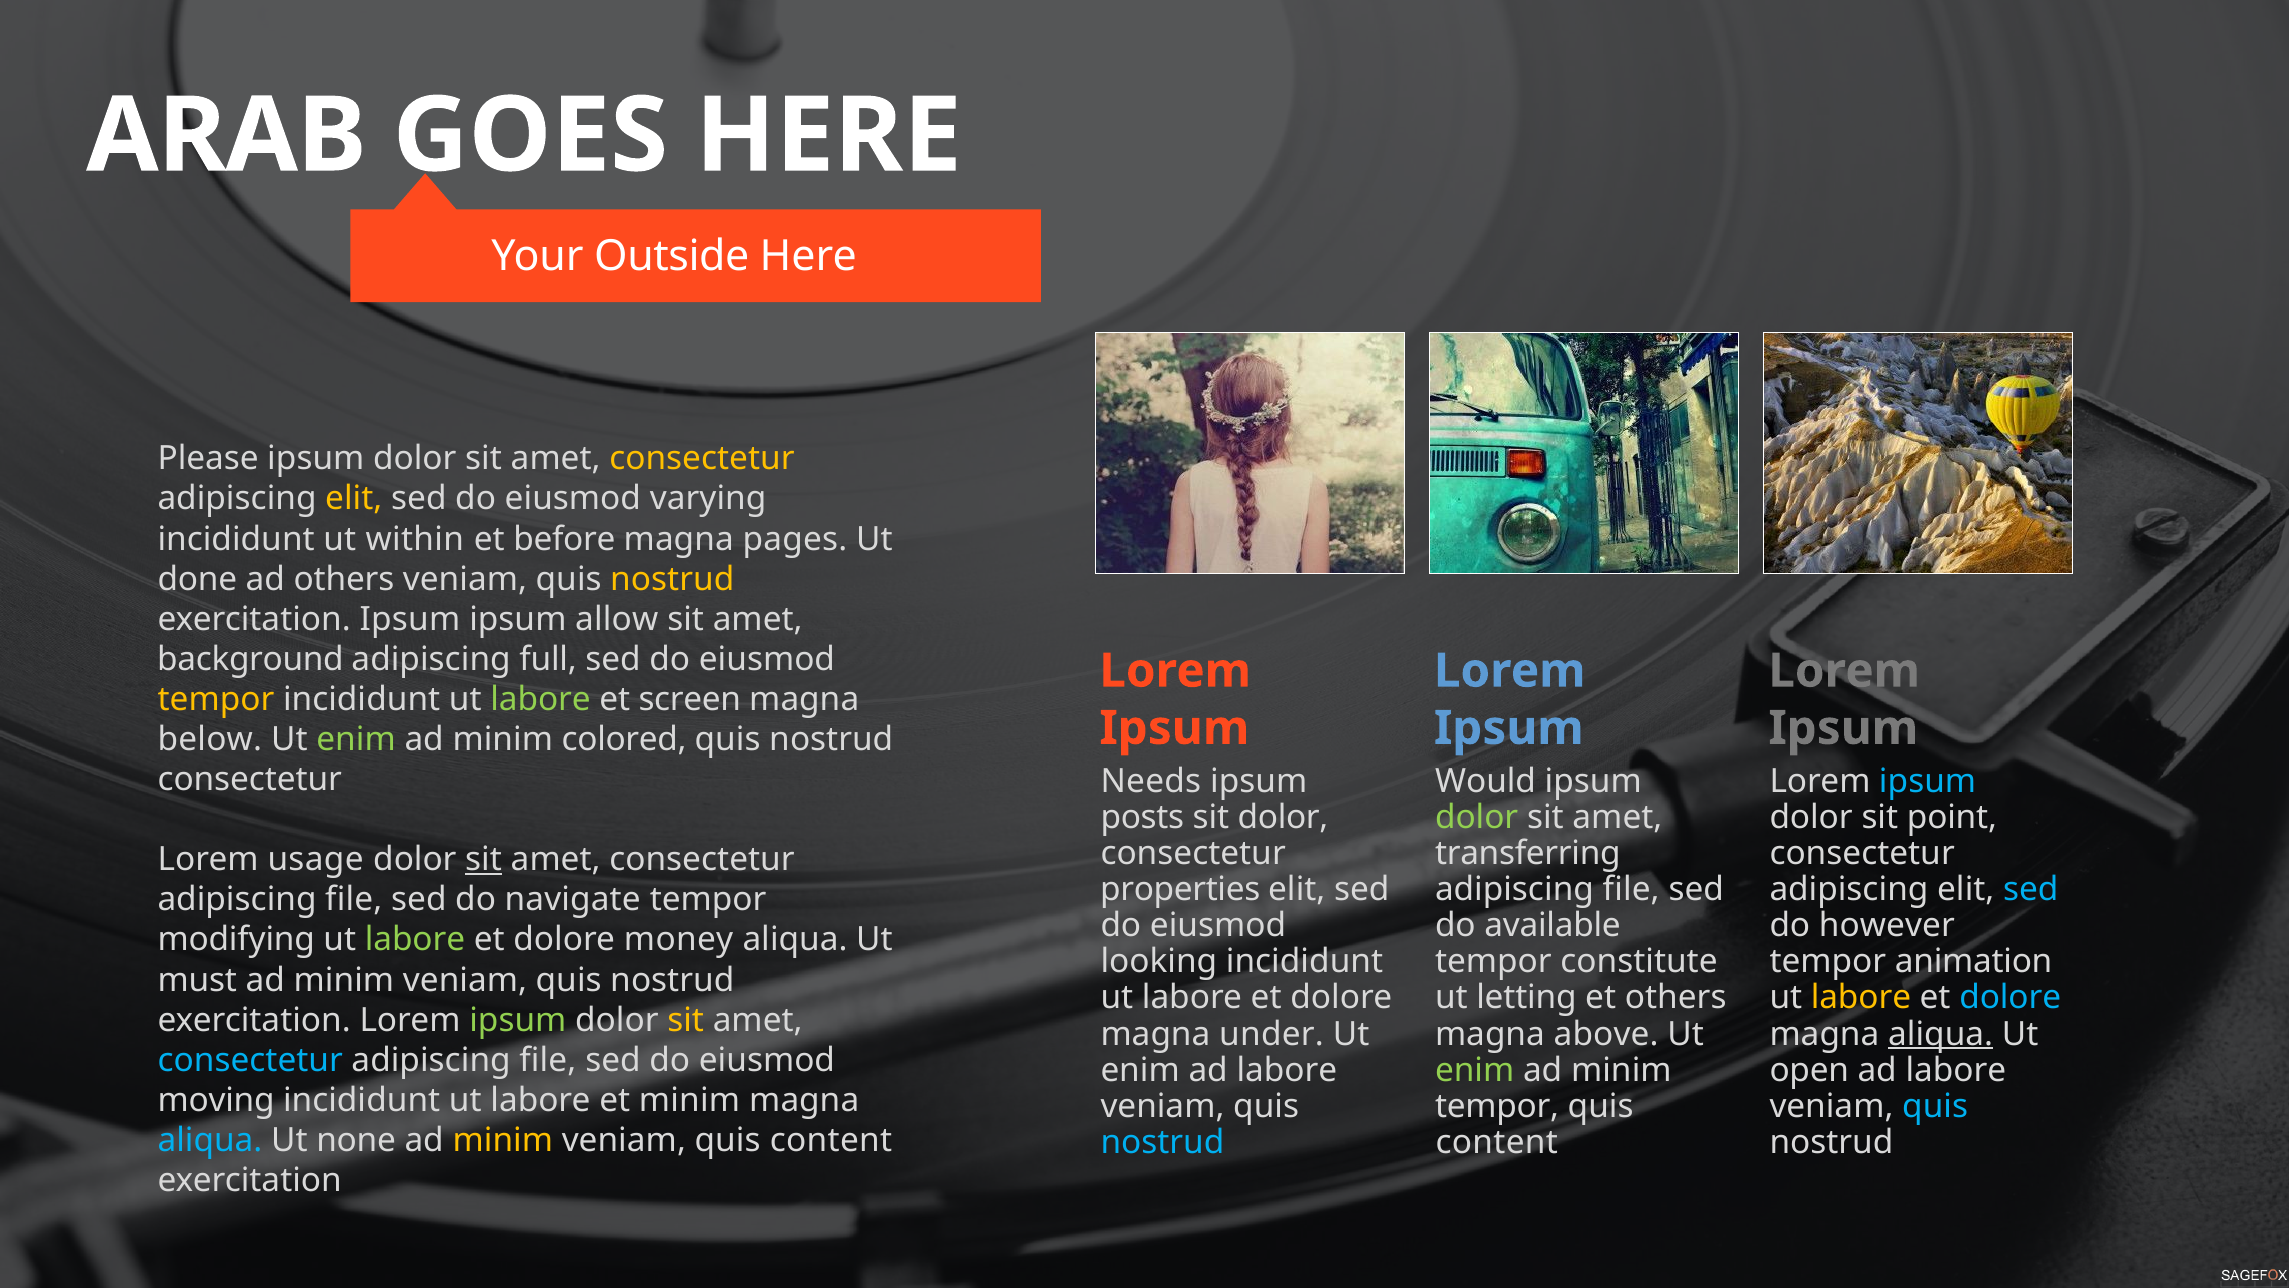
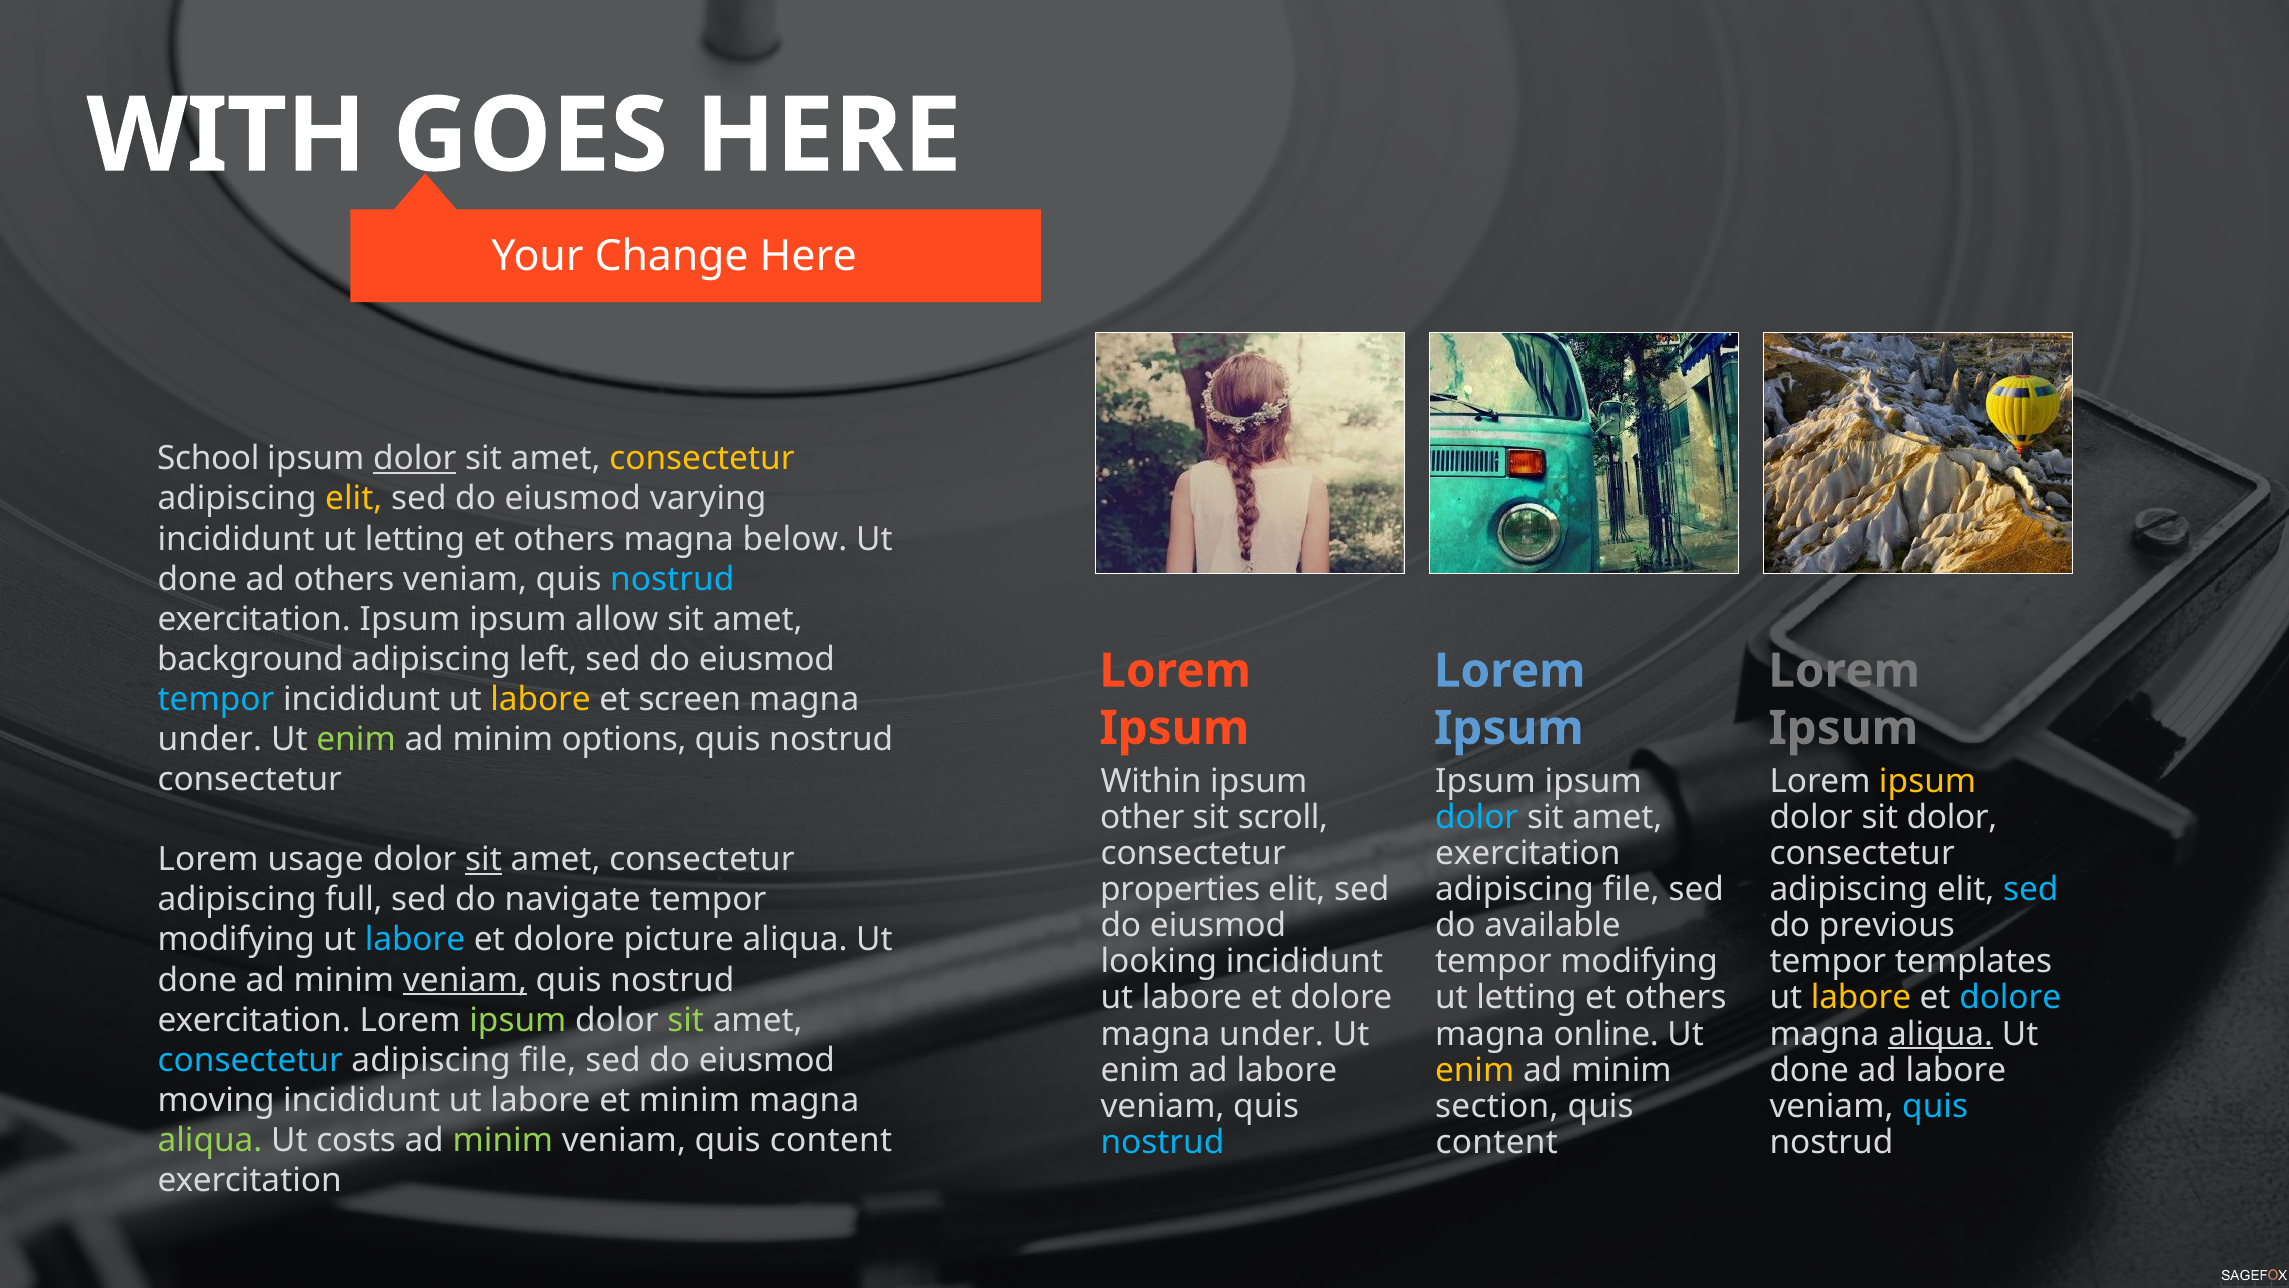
ARAB: ARAB -> WITH
Outside: Outside -> Change
Please: Please -> School
dolor at (415, 459) underline: none -> present
incididunt ut within: within -> letting
before at (564, 539): before -> others
pages: pages -> below
nostrud at (672, 579) colour: yellow -> light blue
full: full -> left
tempor at (216, 699) colour: yellow -> light blue
labore at (541, 699) colour: light green -> yellow
below at (210, 739): below -> under
colored: colored -> options
Needs: Needs -> Within
Would at (1486, 781): Would -> Ipsum
ipsum at (1928, 781) colour: light blue -> yellow
posts: posts -> other
sit dolor: dolor -> scroll
dolor at (1477, 817) colour: light green -> light blue
sit point: point -> dolor
transferring at (1528, 853): transferring -> exercitation
file at (354, 900): file -> full
however: however -> previous
labore at (415, 940) colour: light green -> light blue
money: money -> picture
constitute at (1639, 961): constitute -> modifying
animation: animation -> templates
must at (197, 980): must -> done
veniam at (465, 980) underline: none -> present
sit at (686, 1020) colour: yellow -> light green
above: above -> online
enim at (1475, 1070) colour: light green -> yellow
open at (1809, 1070): open -> done
tempor at (1497, 1106): tempor -> section
aliqua at (210, 1140) colour: light blue -> light green
none: none -> costs
minim at (503, 1140) colour: yellow -> light green
